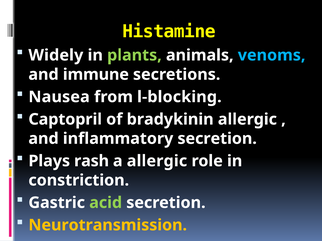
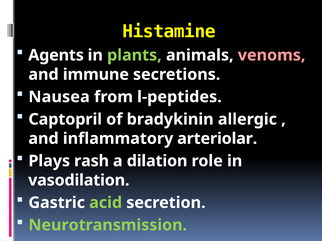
Widely: Widely -> Agents
venoms colour: light blue -> pink
l-blocking: l-blocking -> l-peptides
inflammatory secretion: secretion -> arteriolar
a allergic: allergic -> dilation
constriction: constriction -> vasodilation
Neurotransmission colour: yellow -> light green
